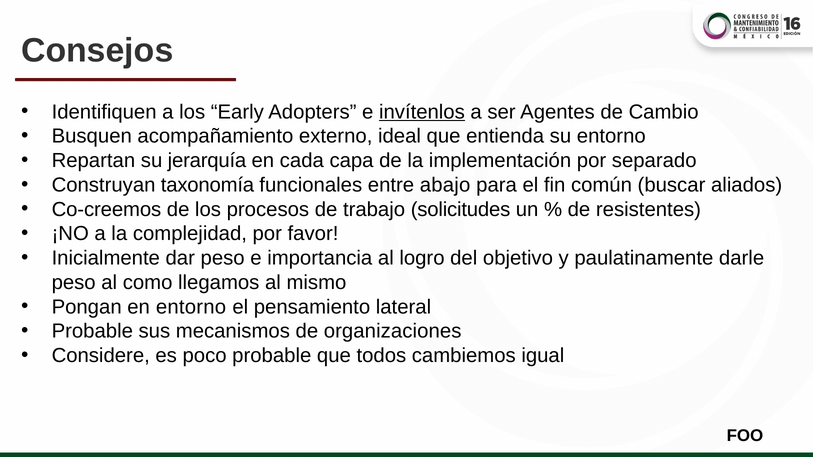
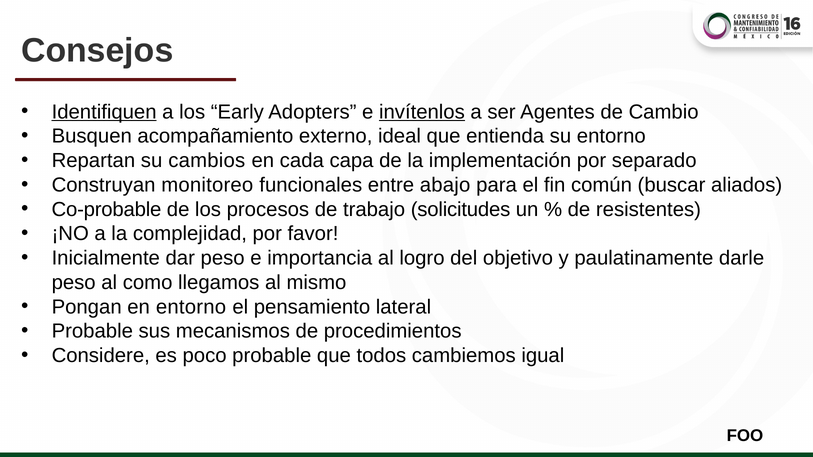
Identifiquen underline: none -> present
jerarquía: jerarquía -> cambios
taxonomía: taxonomía -> monitoreo
Co-creemos: Co-creemos -> Co-probable
organizaciones: organizaciones -> procedimientos
